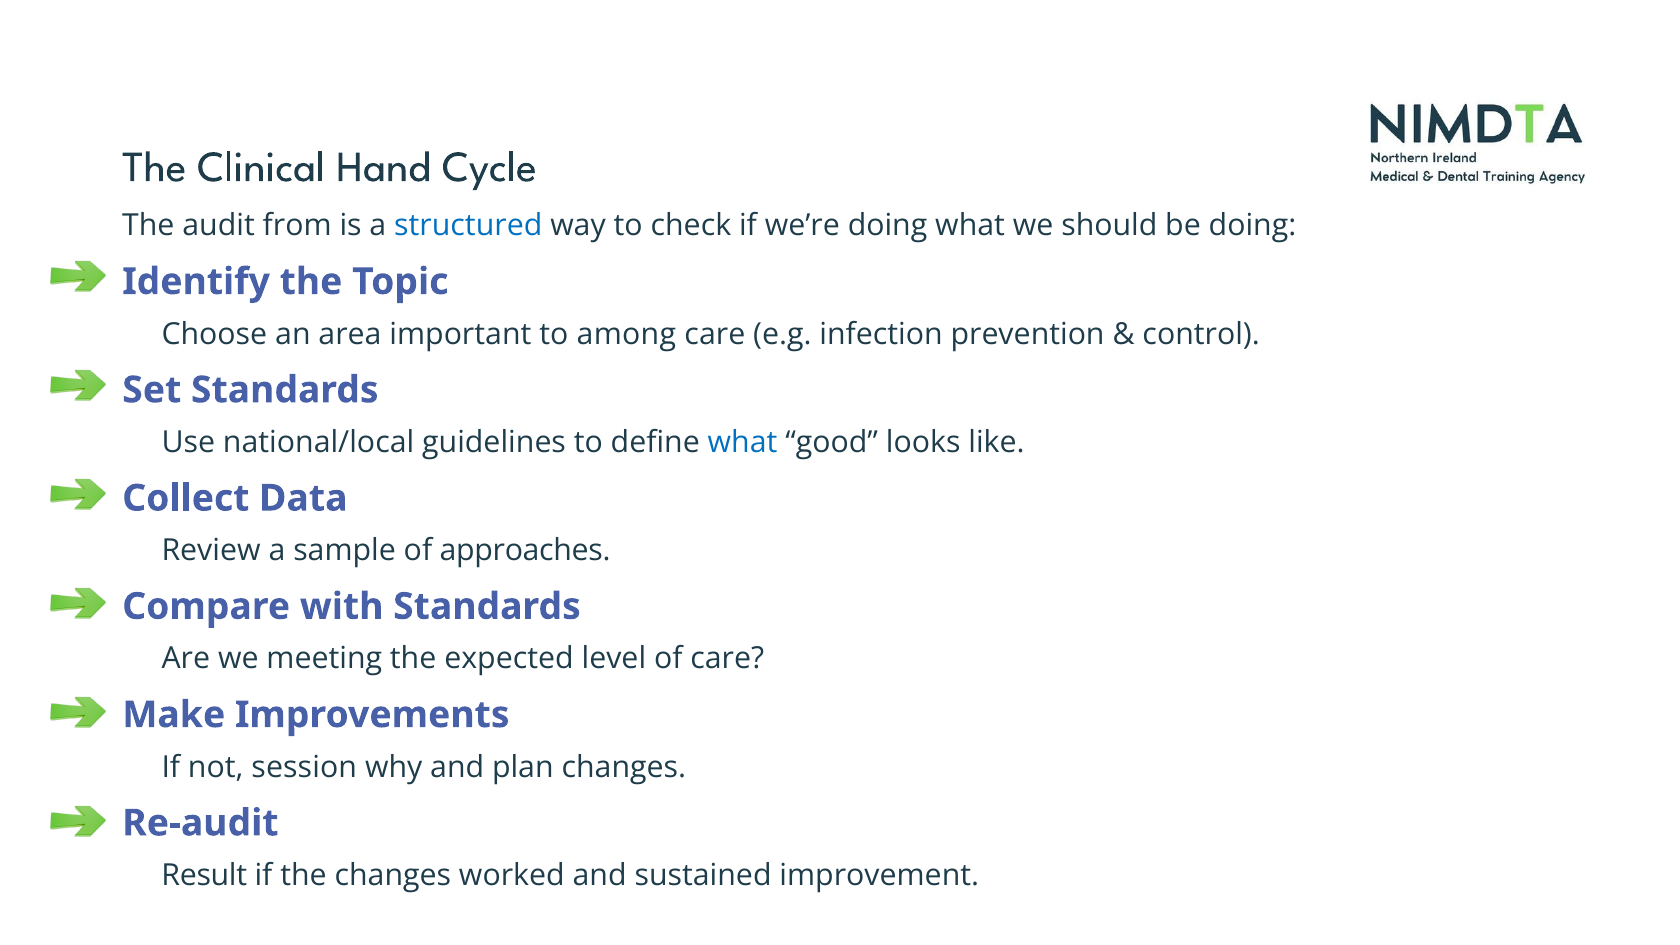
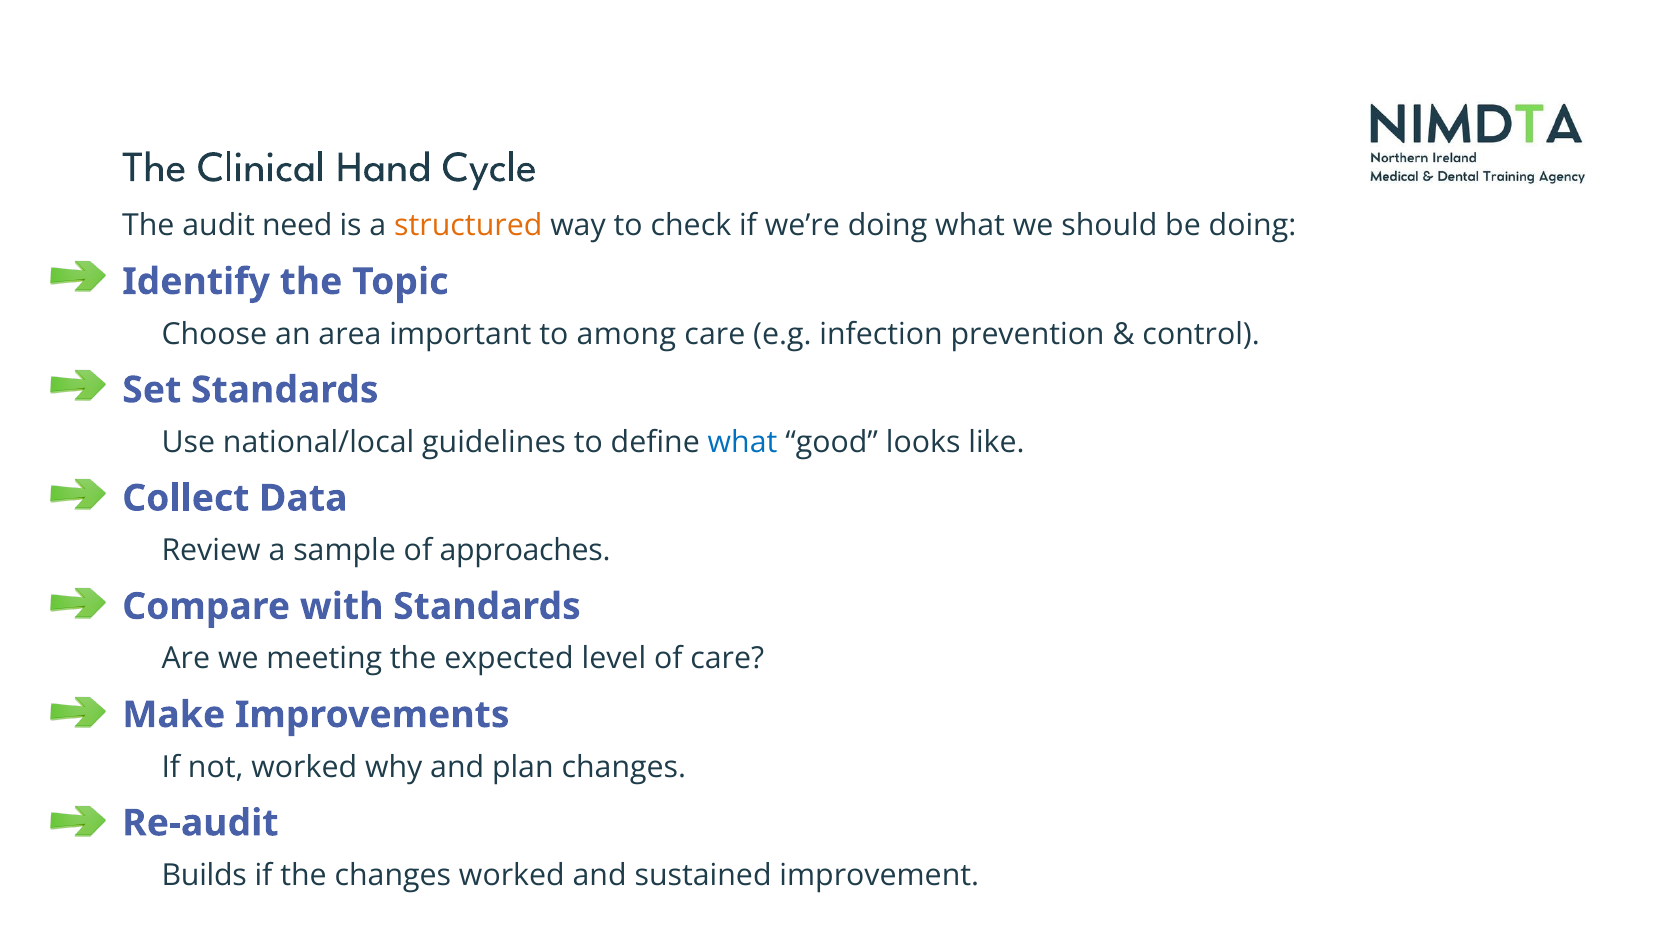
from: from -> need
structured colour: blue -> orange
not session: session -> worked
Result: Result -> Builds
